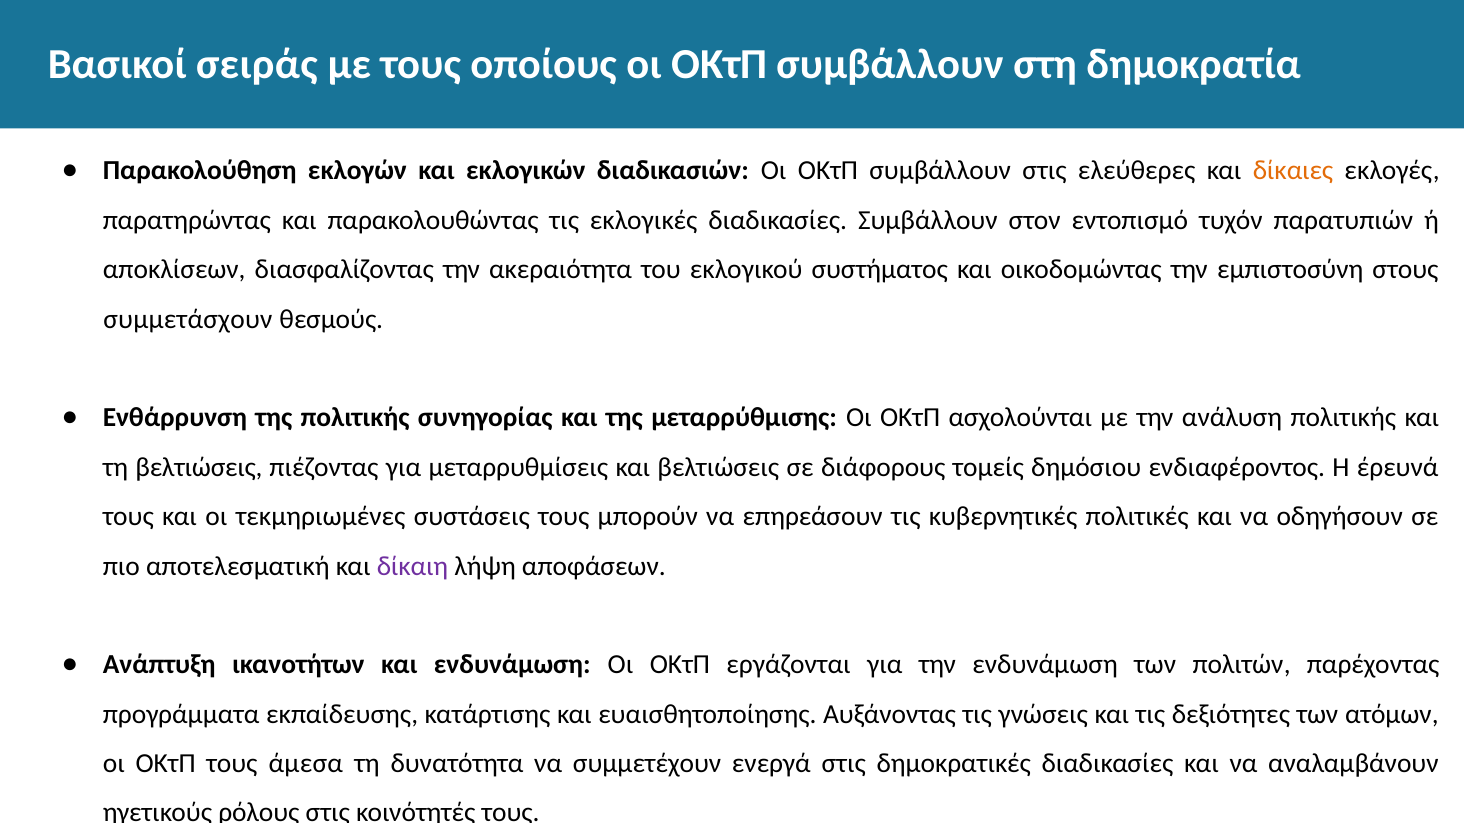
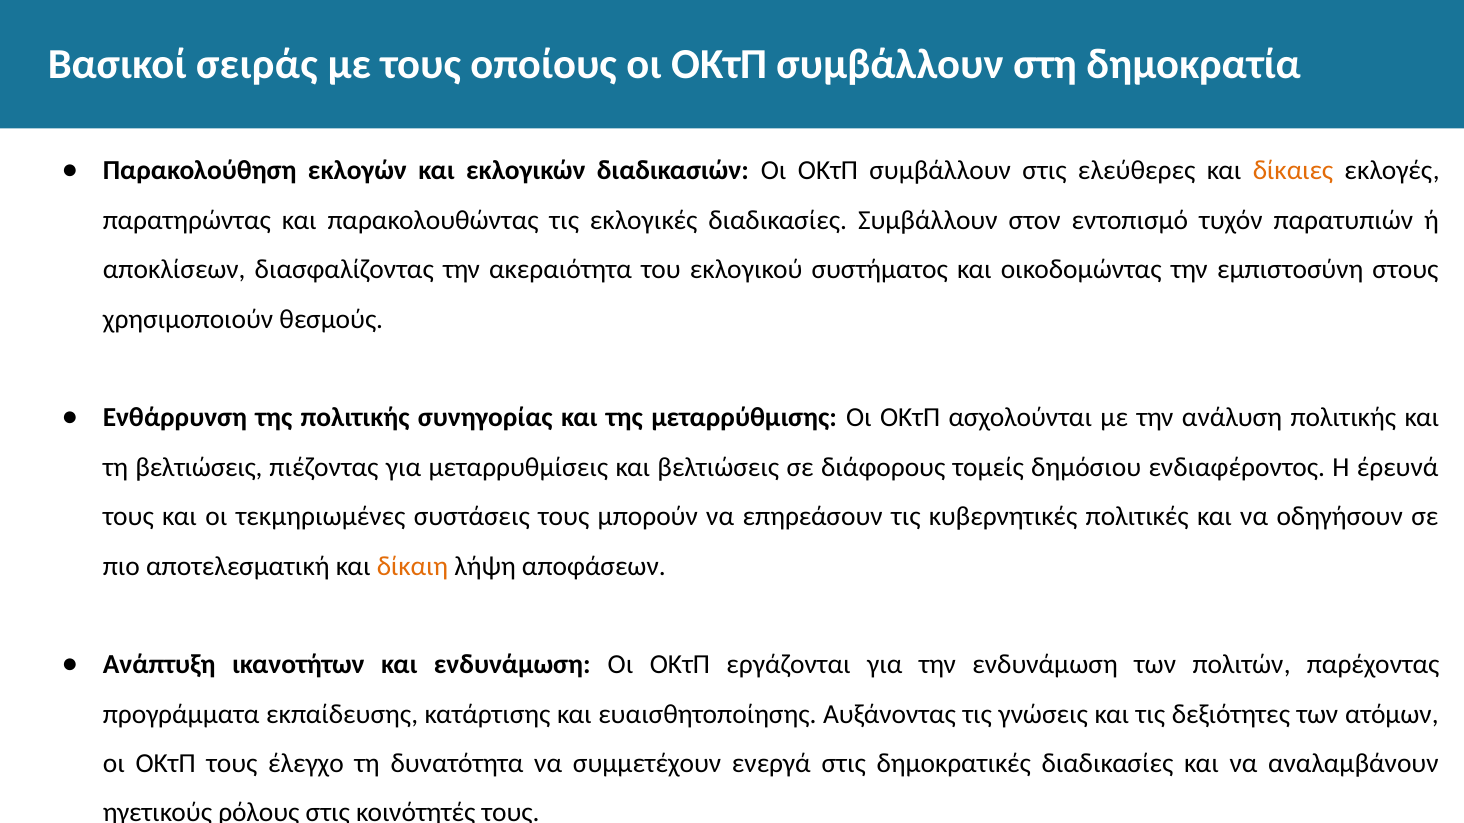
συμμετάσχουν: συμμετάσχουν -> χρησιμοποιούν
δίκαιη colour: purple -> orange
άμεσα: άμεσα -> έλεγχο
